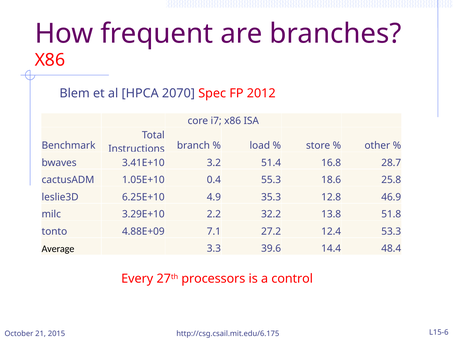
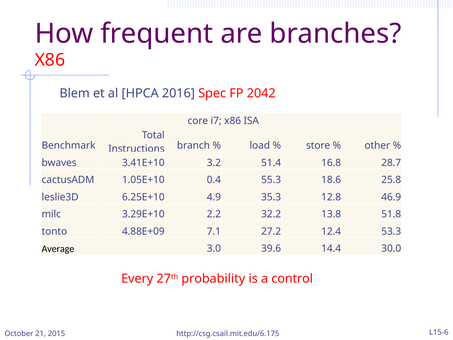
2070: 2070 -> 2016
2012: 2012 -> 2042
3.3: 3.3 -> 3.0
48.4: 48.4 -> 30.0
processors: processors -> probability
